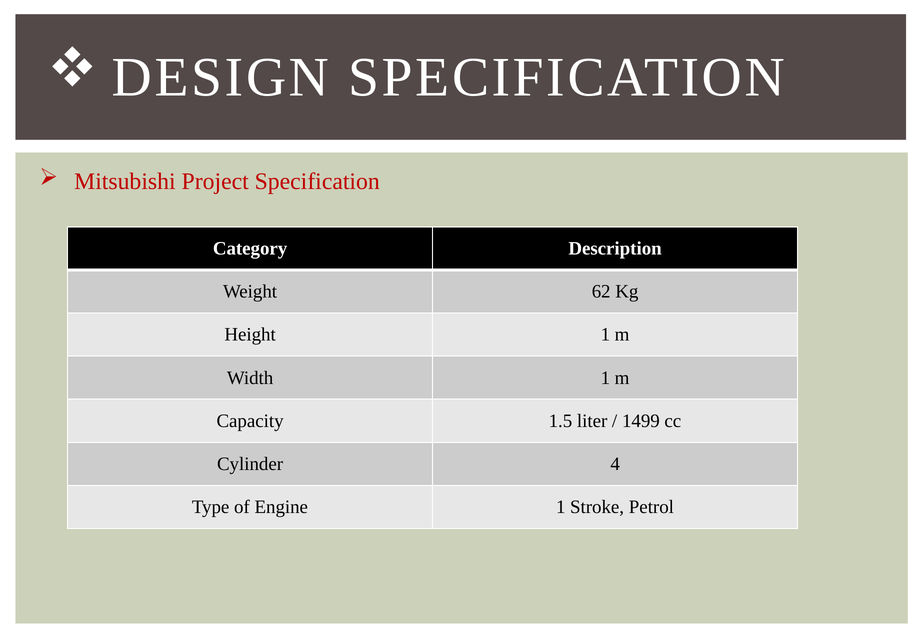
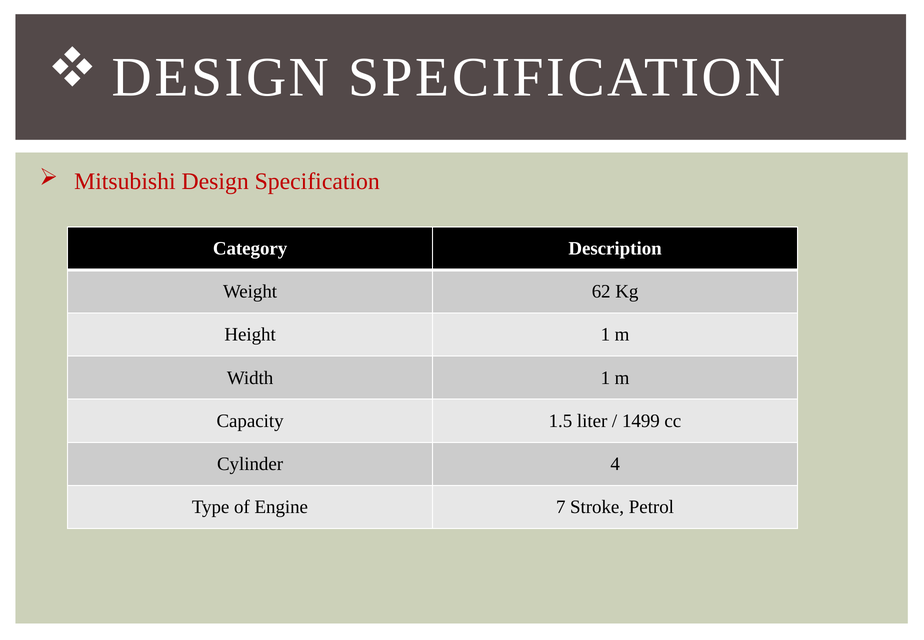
Mitsubishi Project: Project -> Design
Engine 1: 1 -> 7
